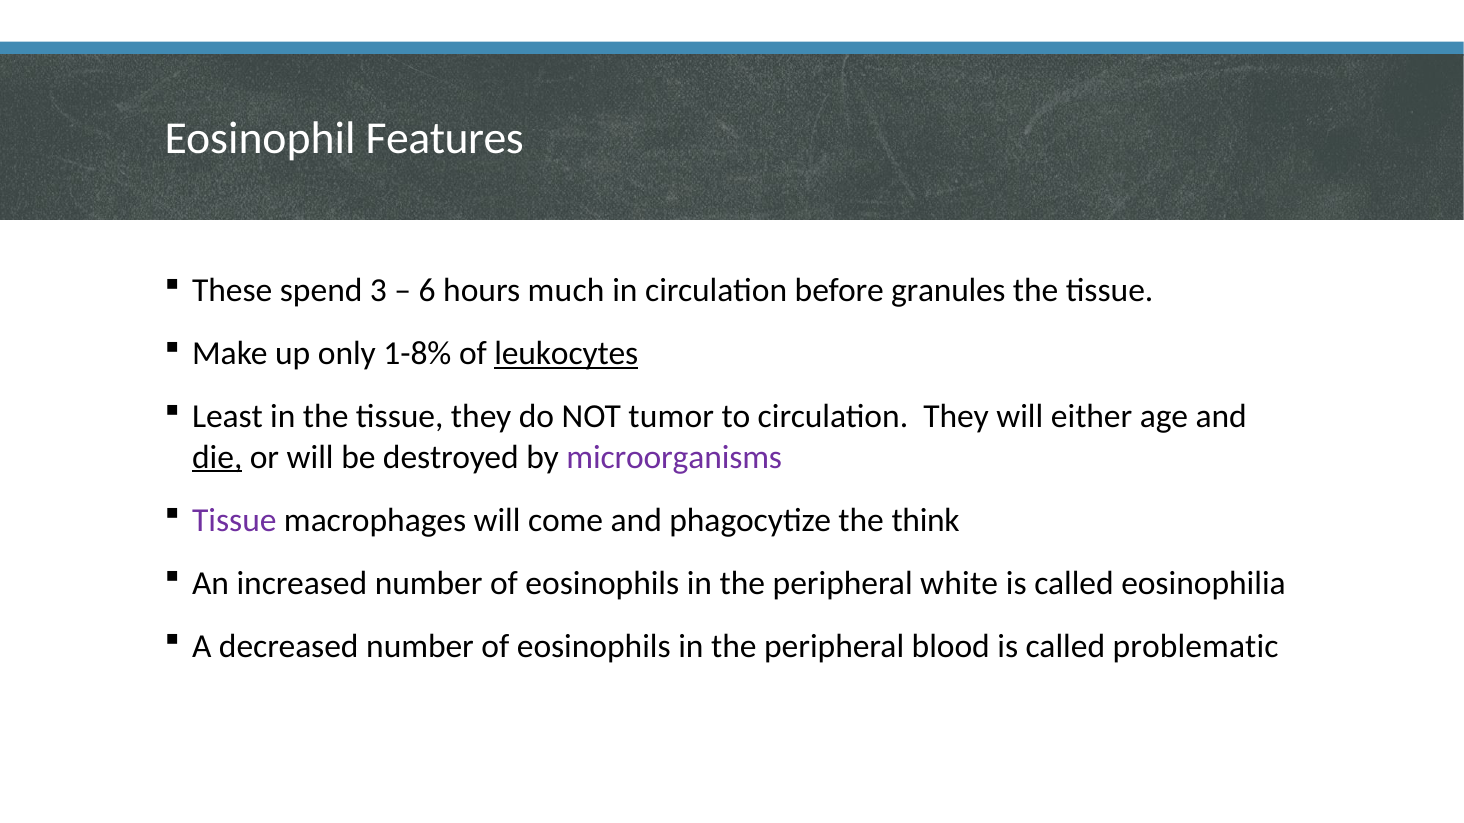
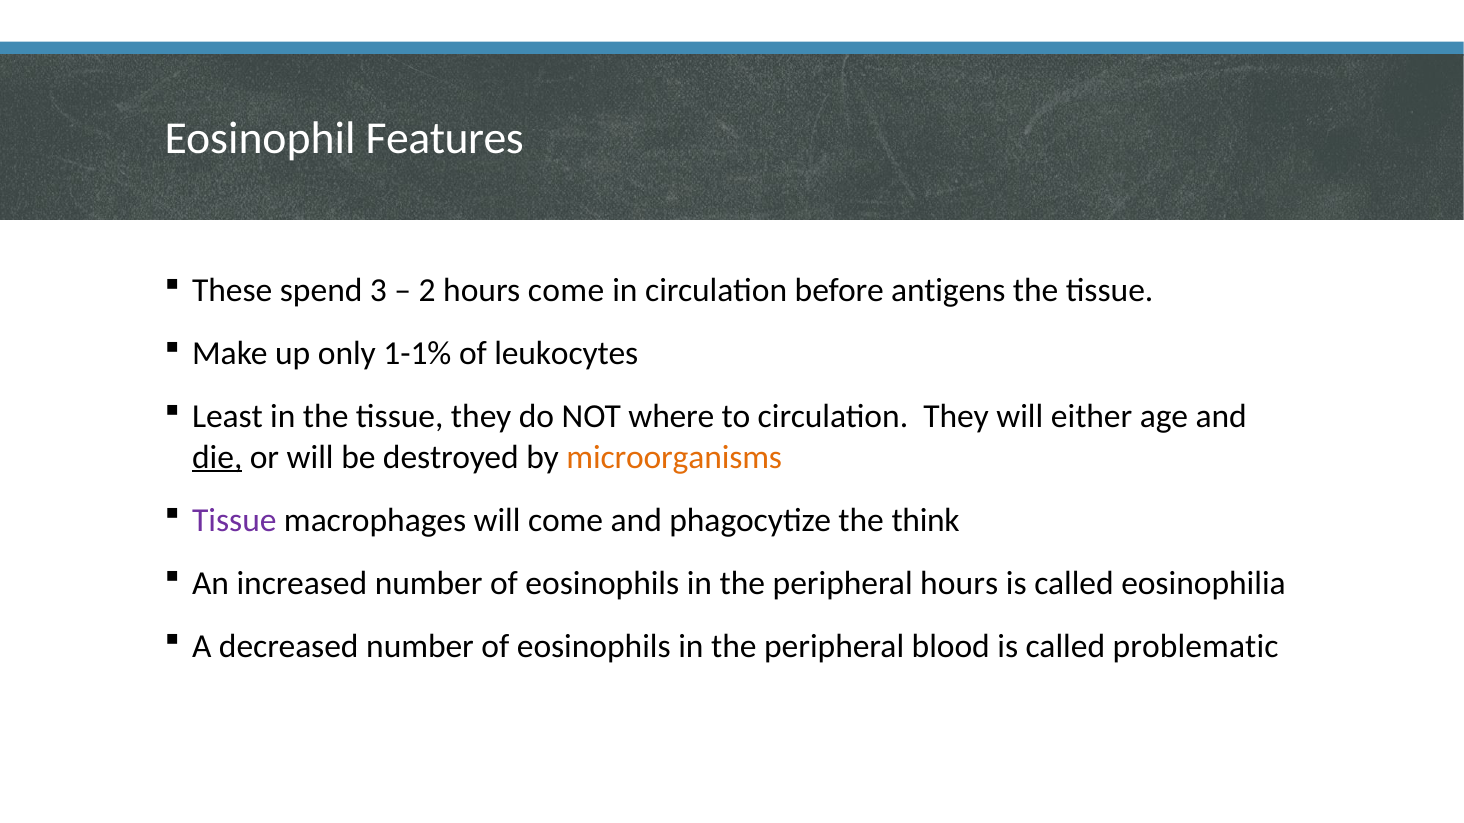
6: 6 -> 2
hours much: much -> come
granules: granules -> antigens
1-8%: 1-8% -> 1-1%
leukocytes underline: present -> none
tumor: tumor -> where
microorganisms colour: purple -> orange
peripheral white: white -> hours
